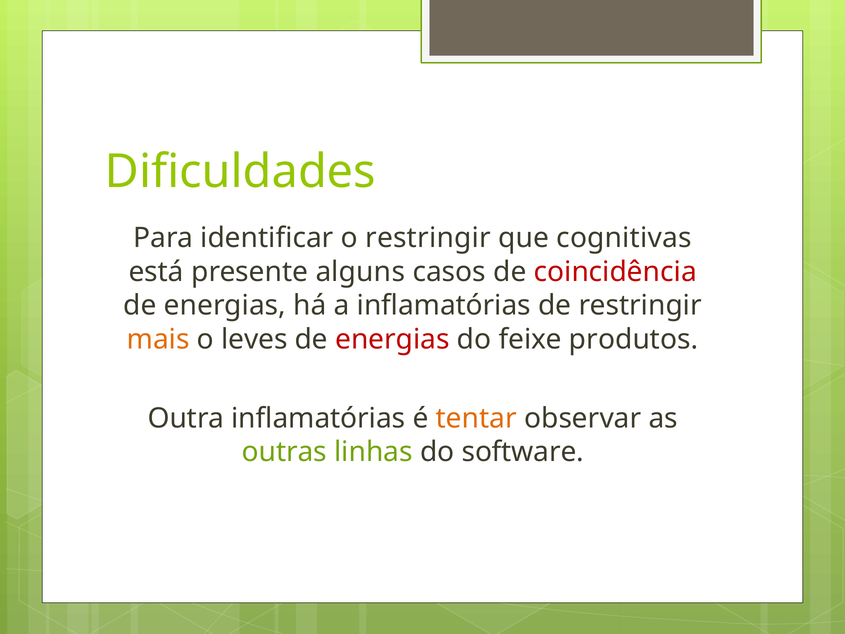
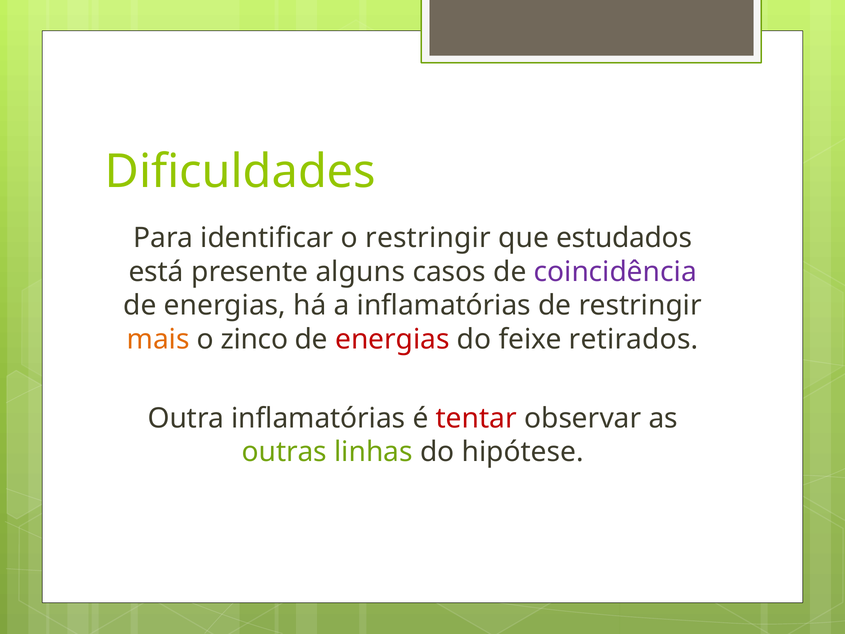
cognitivas: cognitivas -> estudados
coincidência colour: red -> purple
leves: leves -> zinco
produtos: produtos -> retirados
tentar colour: orange -> red
software: software -> hipótese
